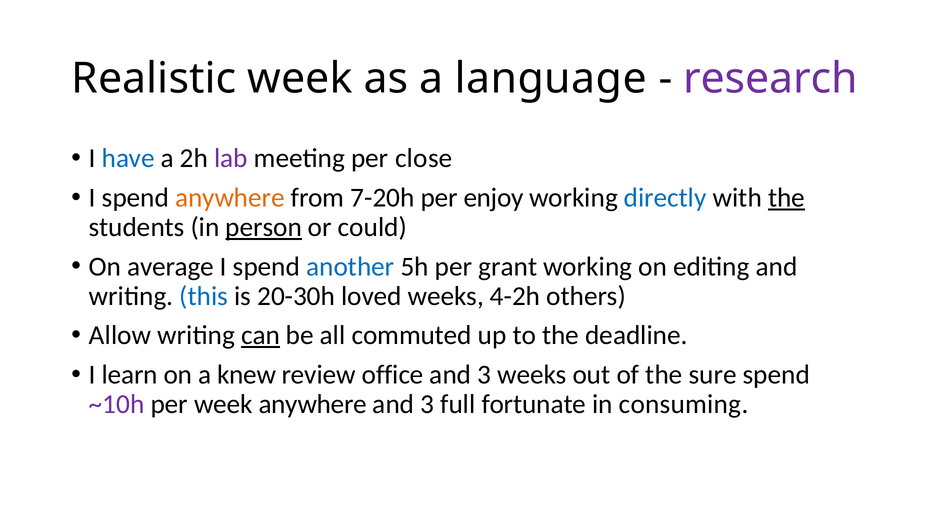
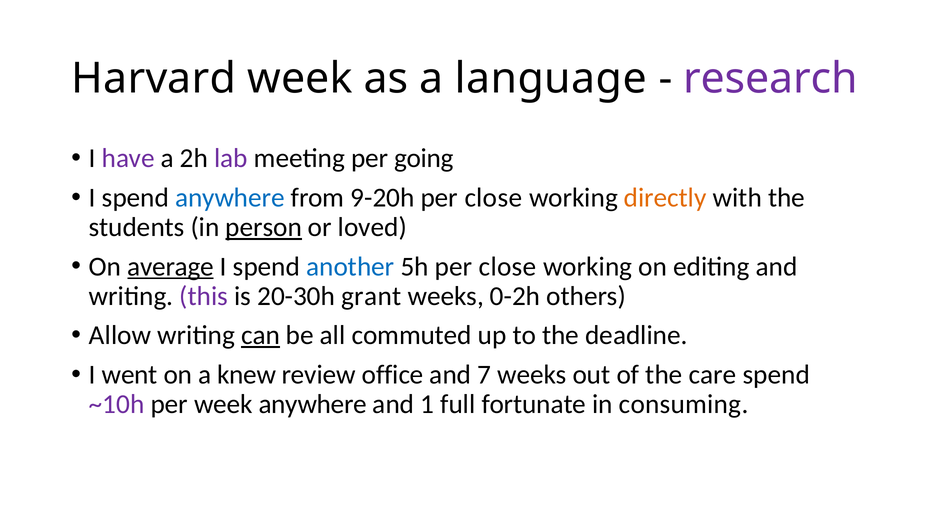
Realistic: Realistic -> Harvard
have colour: blue -> purple
close: close -> going
anywhere at (230, 197) colour: orange -> blue
7-20h: 7-20h -> 9-20h
enjoy at (494, 197): enjoy -> close
directly colour: blue -> orange
the at (786, 197) underline: present -> none
could: could -> loved
average underline: none -> present
5h per grant: grant -> close
this colour: blue -> purple
loved: loved -> grant
4-2h: 4-2h -> 0-2h
learn: learn -> went
3 at (484, 374): 3 -> 7
sure: sure -> care
3 at (427, 404): 3 -> 1
